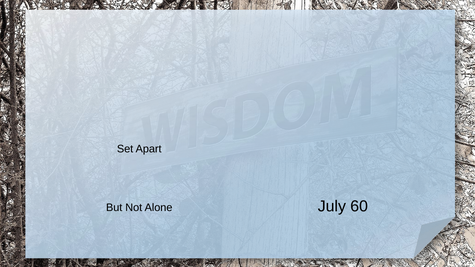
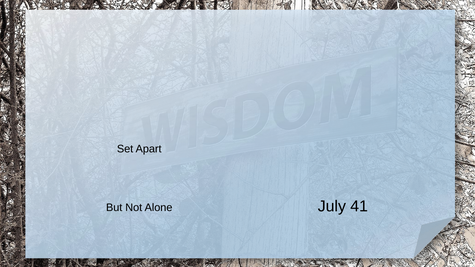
60: 60 -> 41
